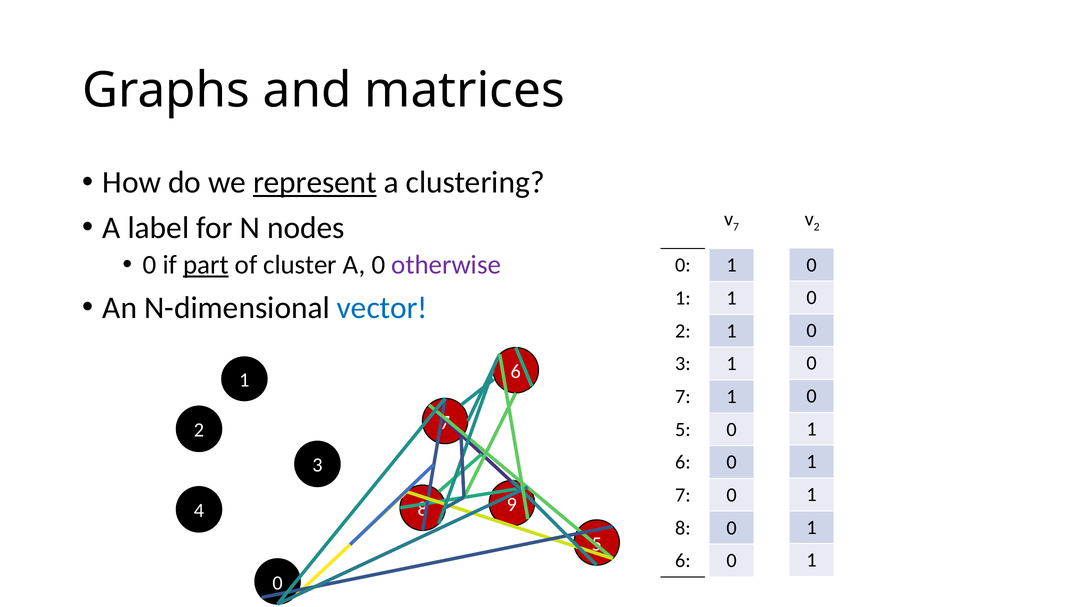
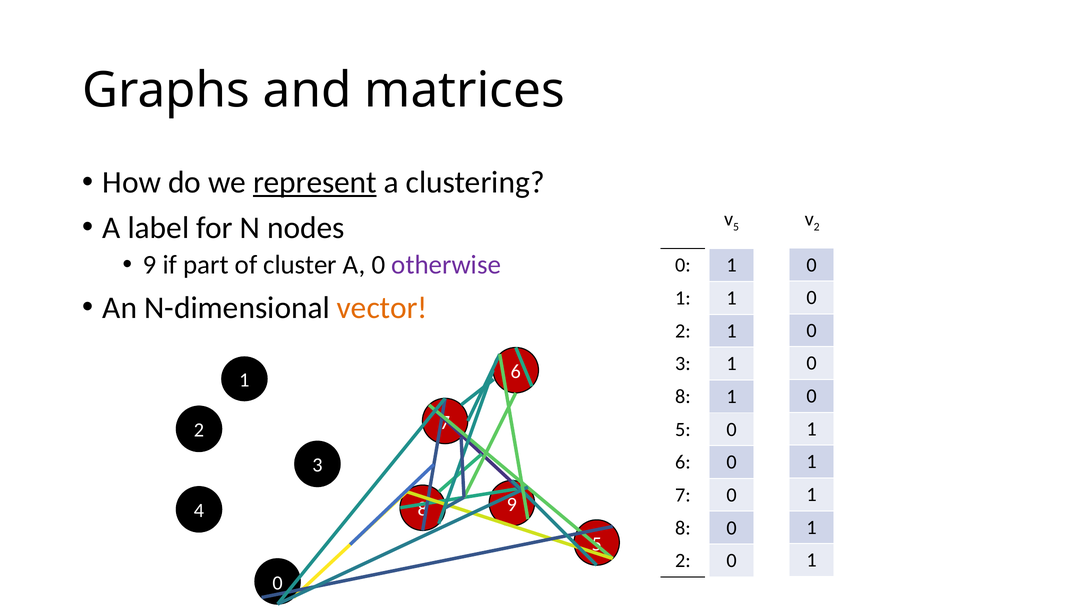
7 at (736, 227): 7 -> 5
0 at (150, 265): 0 -> 9
part underline: present -> none
vector colour: blue -> orange
7 at (683, 397): 7 -> 8
6 at (683, 561): 6 -> 2
